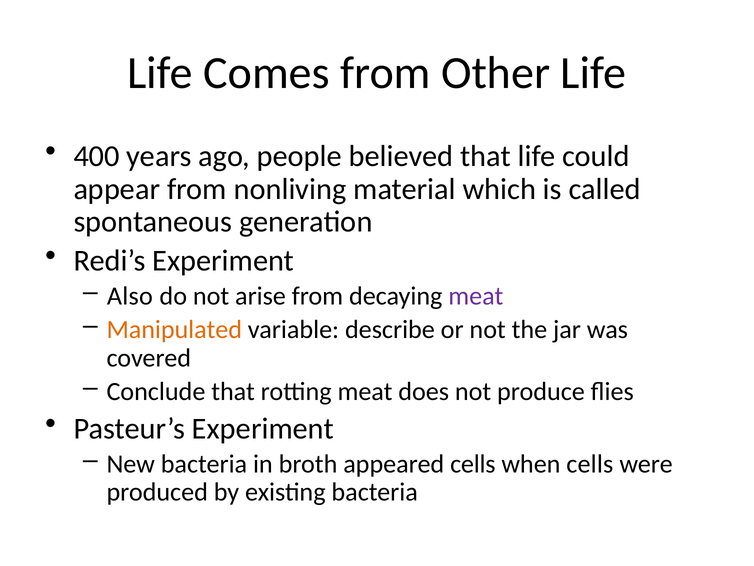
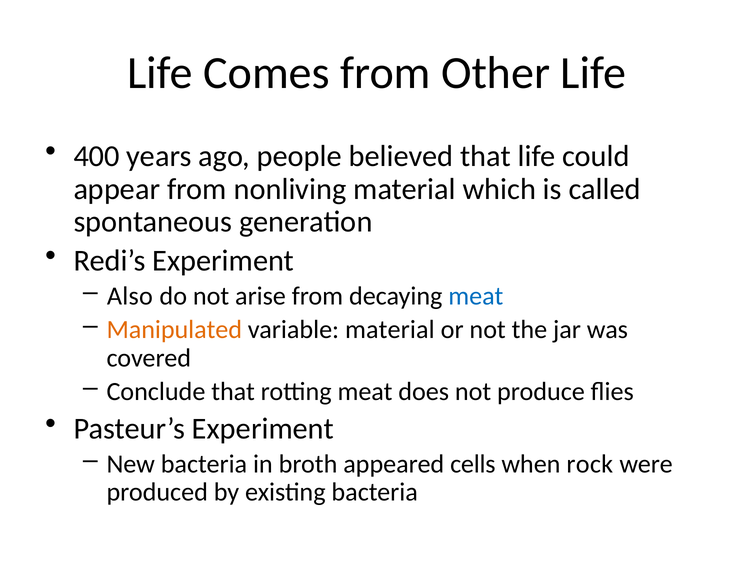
meat at (476, 296) colour: purple -> blue
variable describe: describe -> material
when cells: cells -> rock
